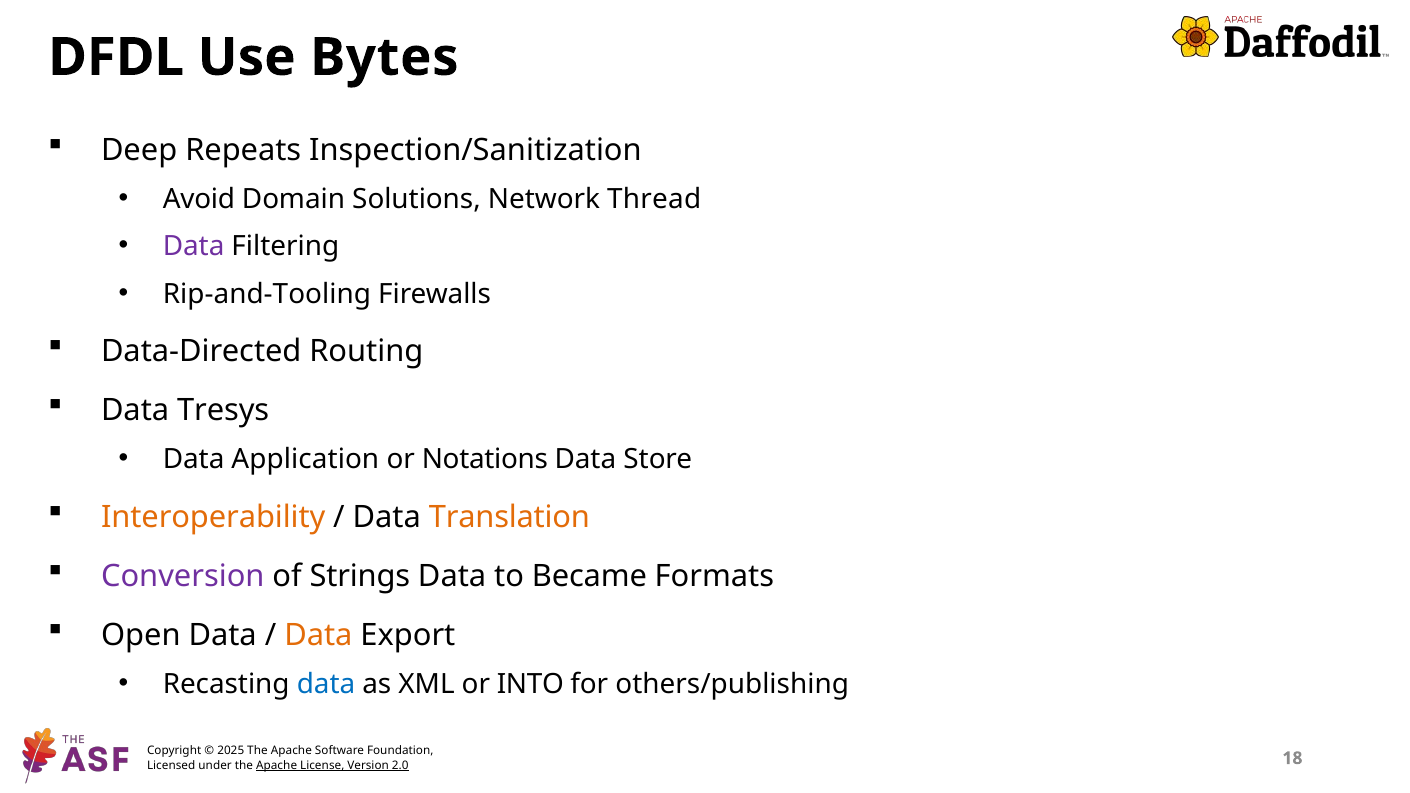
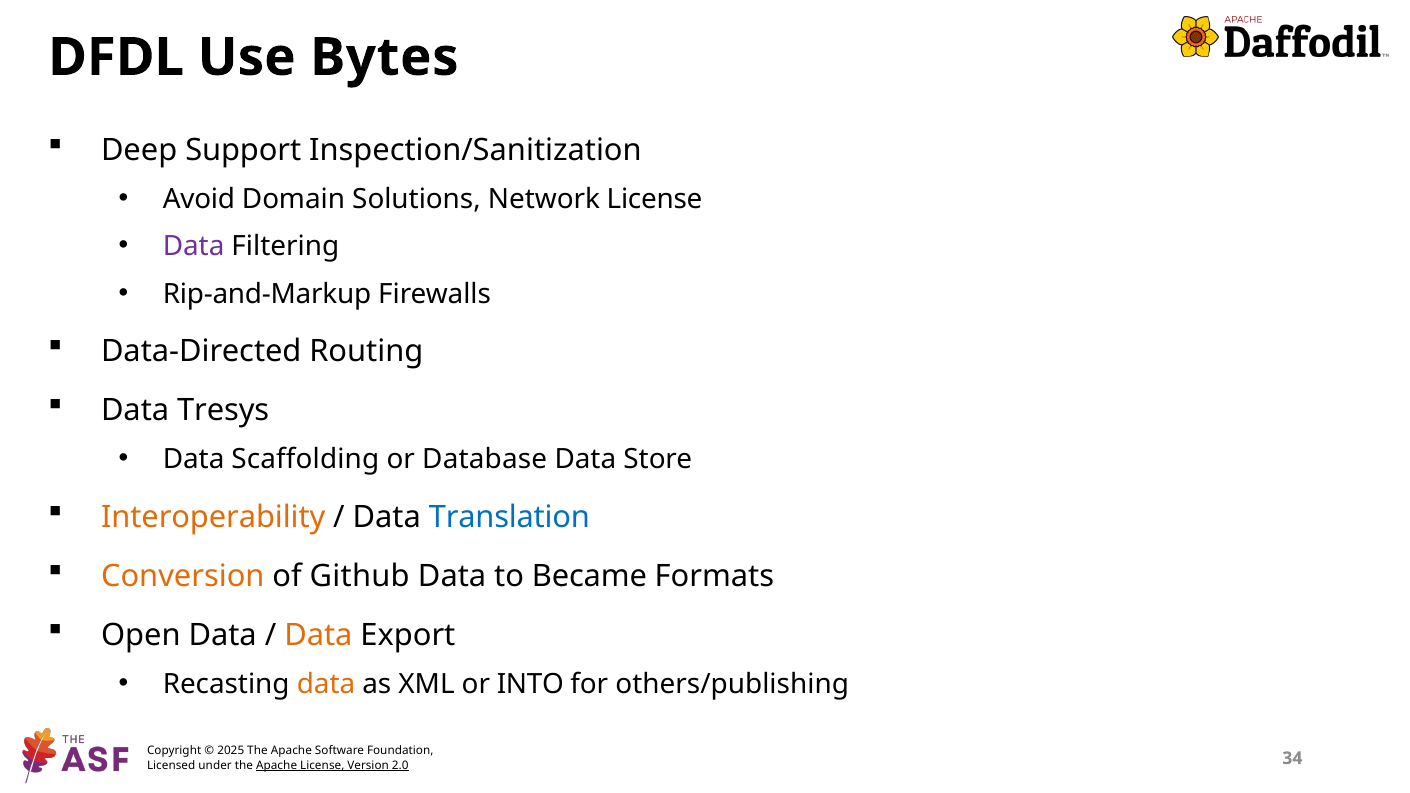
Repeats: Repeats -> Support
Network Thread: Thread -> License
Rip-and-Tooling: Rip-and-Tooling -> Rip-and-Markup
Application: Application -> Scaffolding
Notations: Notations -> Database
Translation colour: orange -> blue
Conversion colour: purple -> orange
Strings: Strings -> Github
data at (326, 684) colour: blue -> orange
18: 18 -> 34
